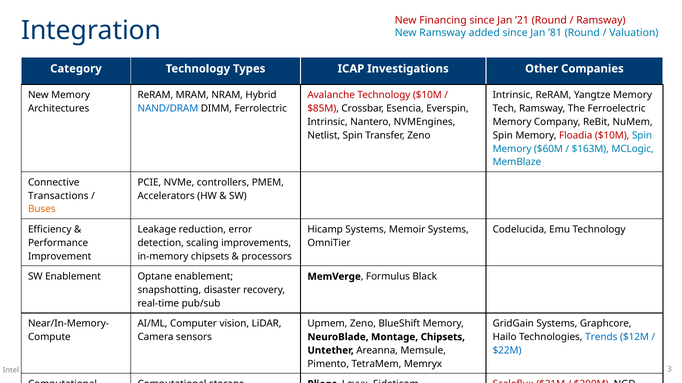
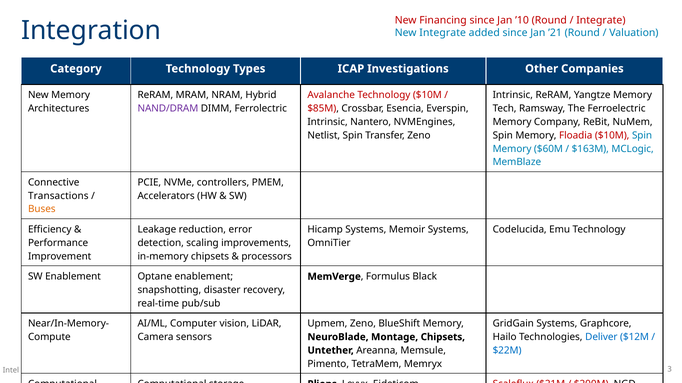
’21: ’21 -> ’10
Ramsway at (601, 21): Ramsway -> Integrate
New Ramsway: Ramsway -> Integrate
’81: ’81 -> ’21
NAND/DRAM colour: blue -> purple
Trends: Trends -> Deliver
